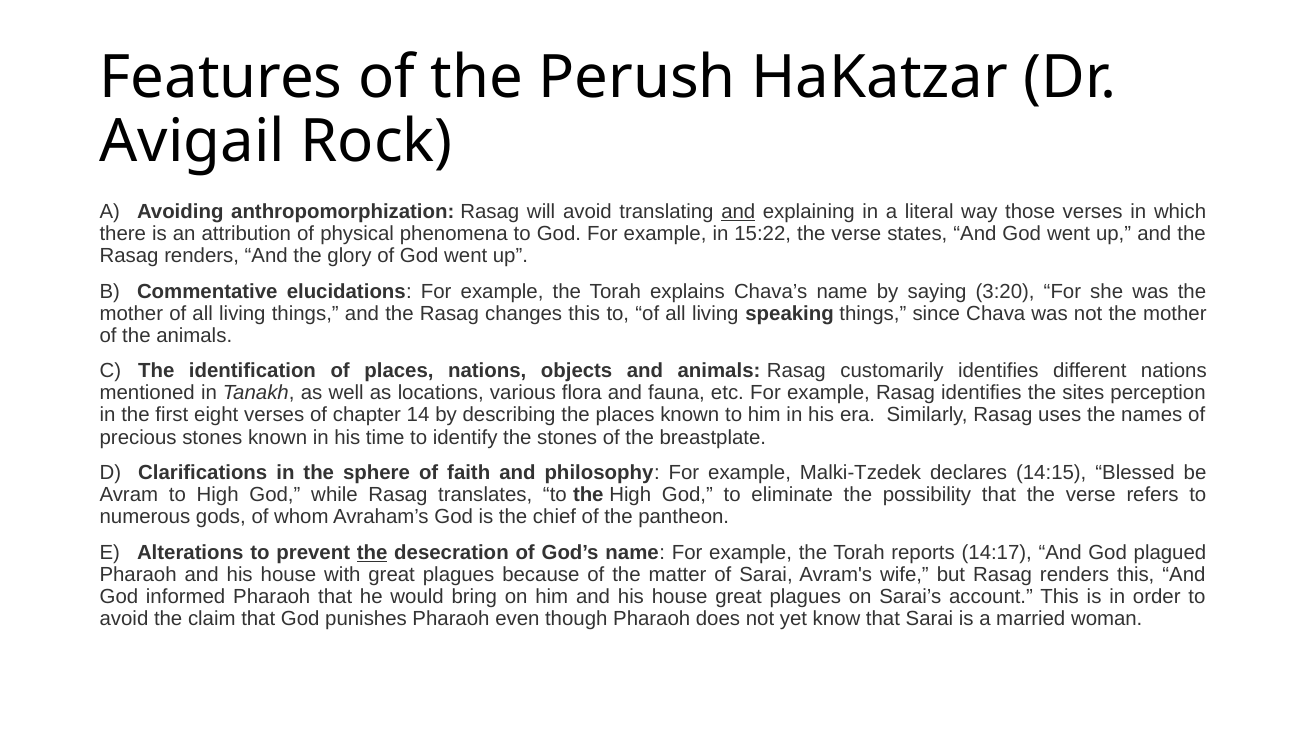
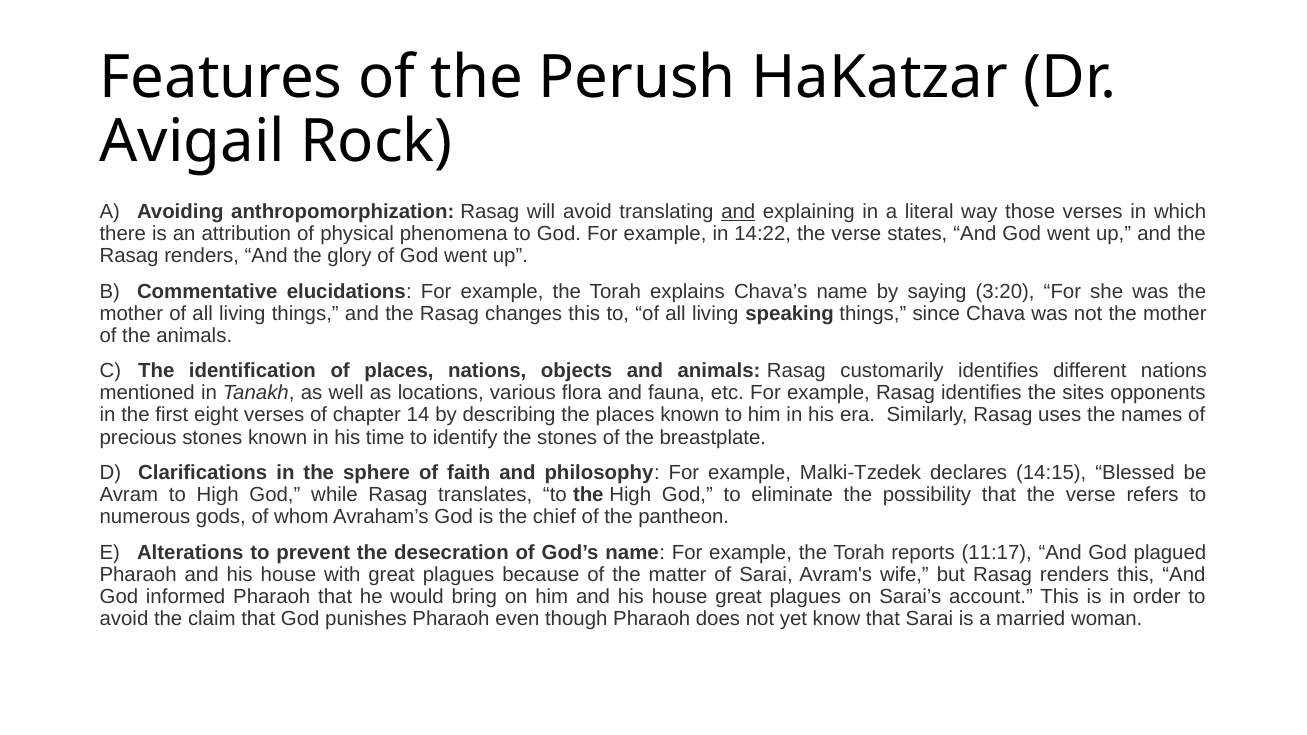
15:22: 15:22 -> 14:22
perception: perception -> opponents
the at (372, 553) underline: present -> none
14:17: 14:17 -> 11:17
